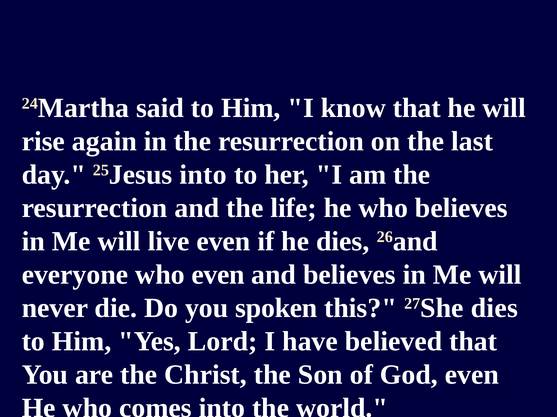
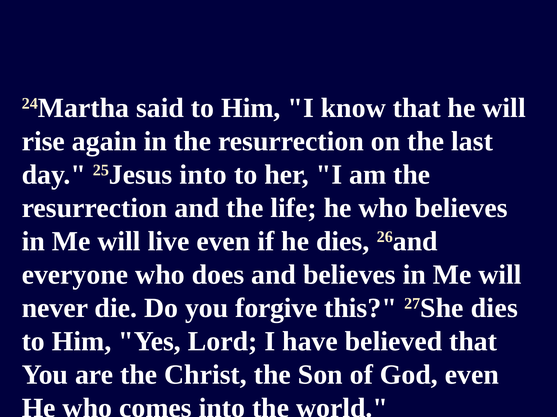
who even: even -> does
spoken: spoken -> forgive
